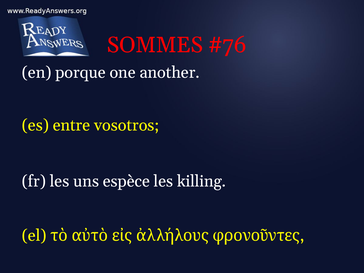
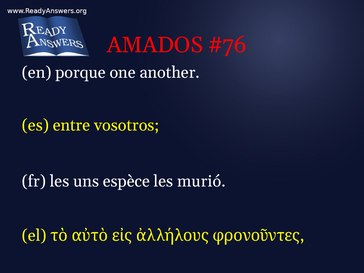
SOMMES: SOMMES -> AMADOS
killing: killing -> murió
